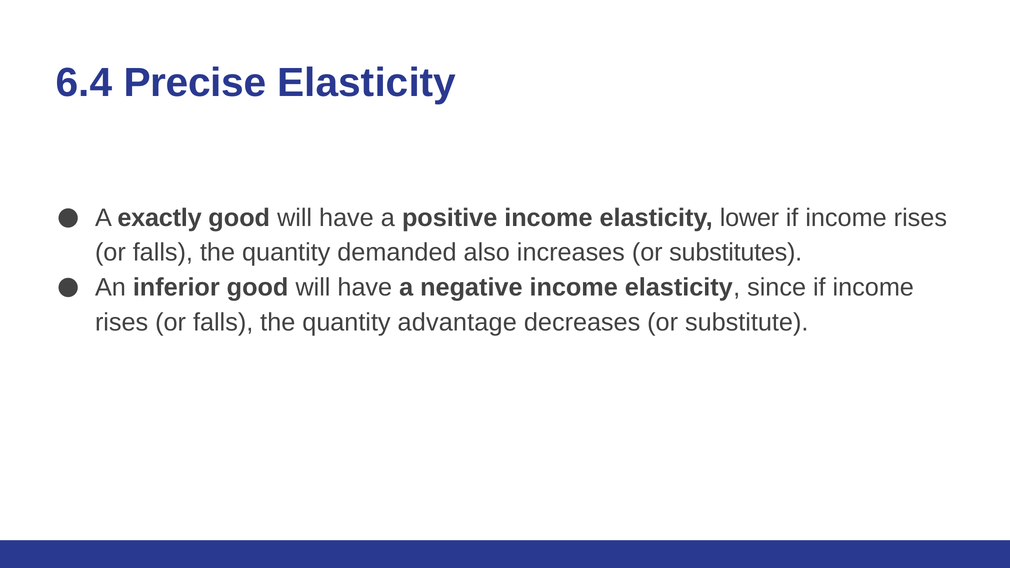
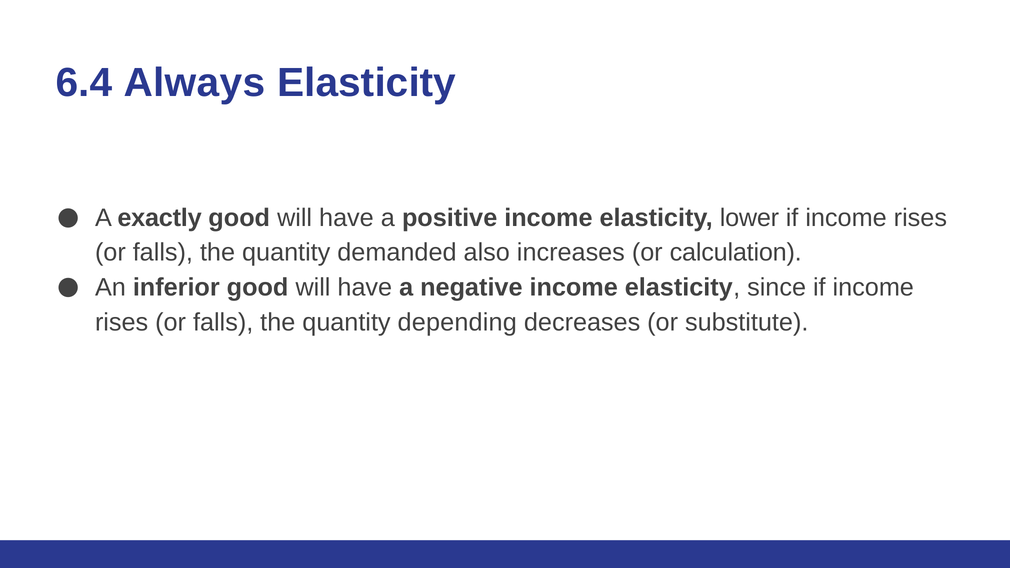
Precise: Precise -> Always
substitutes: substitutes -> calculation
advantage: advantage -> depending
